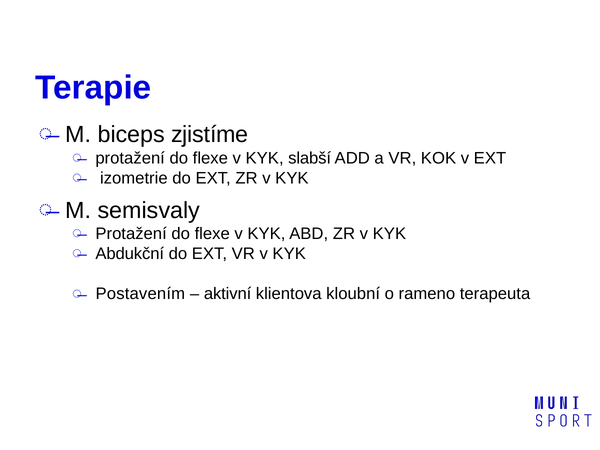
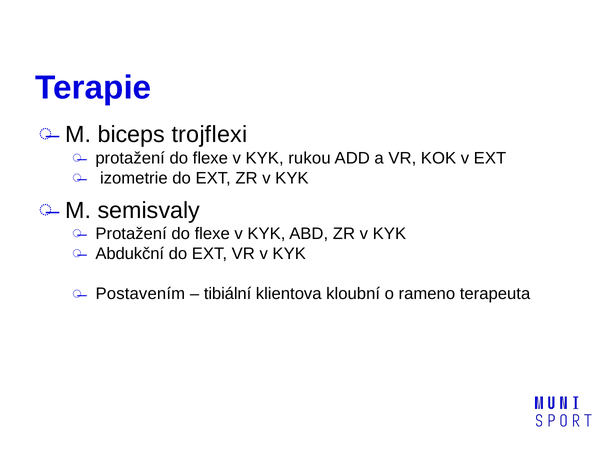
zjistíme: zjistíme -> trojflexi
slabší: slabší -> rukou
aktivní: aktivní -> tibiální
